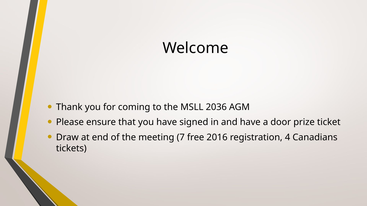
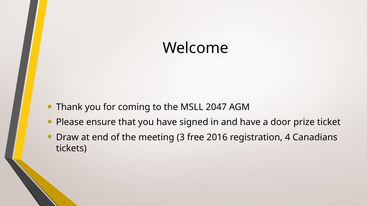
2036: 2036 -> 2047
7: 7 -> 3
